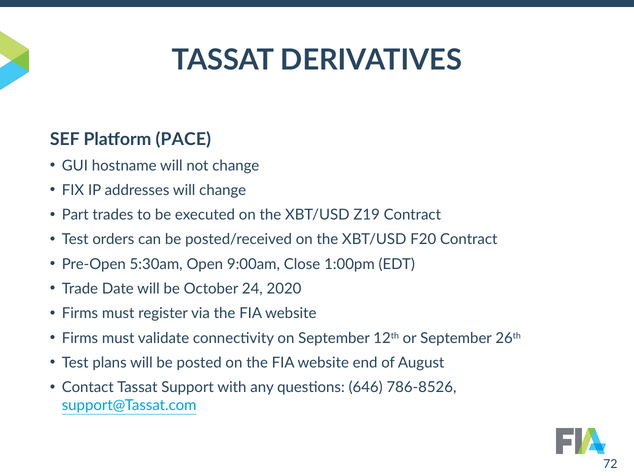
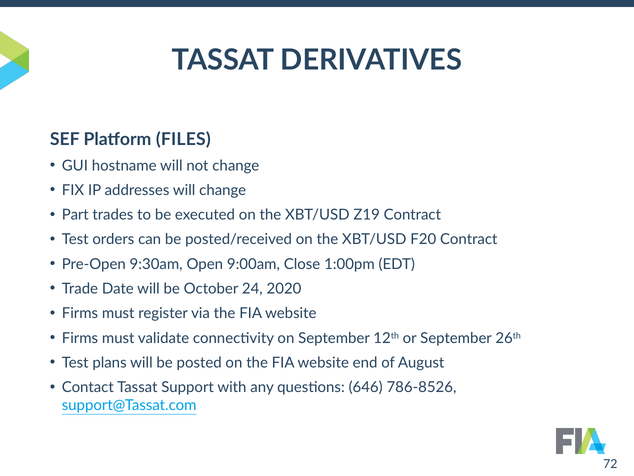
PACE: PACE -> FILES
5:30am: 5:30am -> 9:30am
